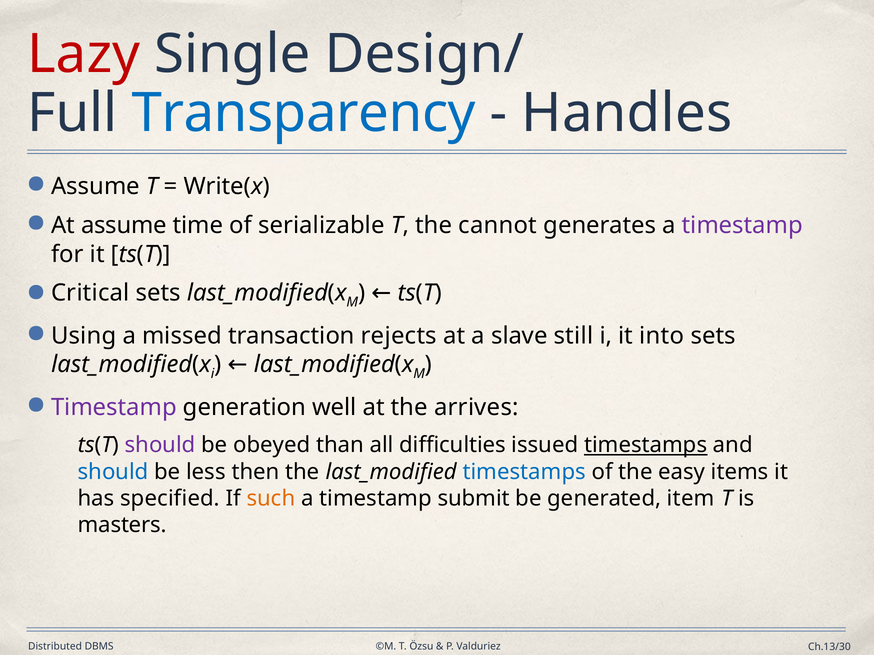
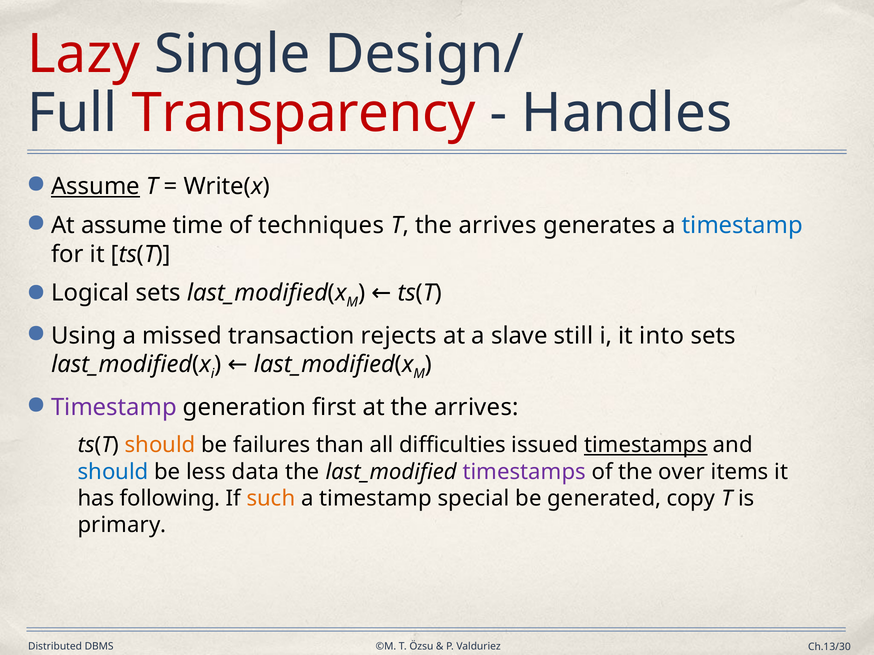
Transparency colour: blue -> red
Assume at (96, 187) underline: none -> present
serializable: serializable -> techniques
T the cannot: cannot -> arrives
timestamp at (742, 226) colour: purple -> blue
Critical: Critical -> Logical
well: well -> first
should at (160, 445) colour: purple -> orange
obeyed: obeyed -> failures
then: then -> data
timestamps at (524, 472) colour: blue -> purple
easy: easy -> over
specified: specified -> following
submit: submit -> special
item: item -> copy
masters: masters -> primary
